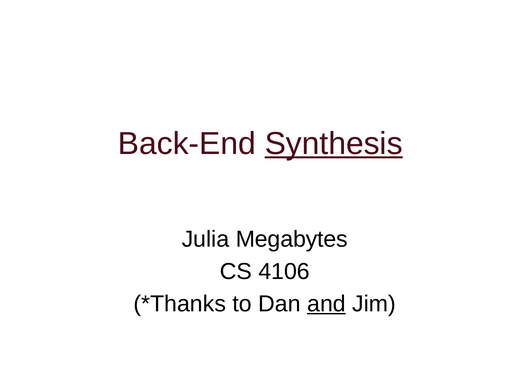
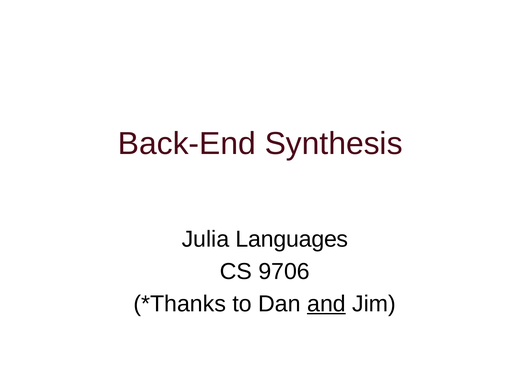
Synthesis underline: present -> none
Megabytes: Megabytes -> Languages
4106: 4106 -> 9706
